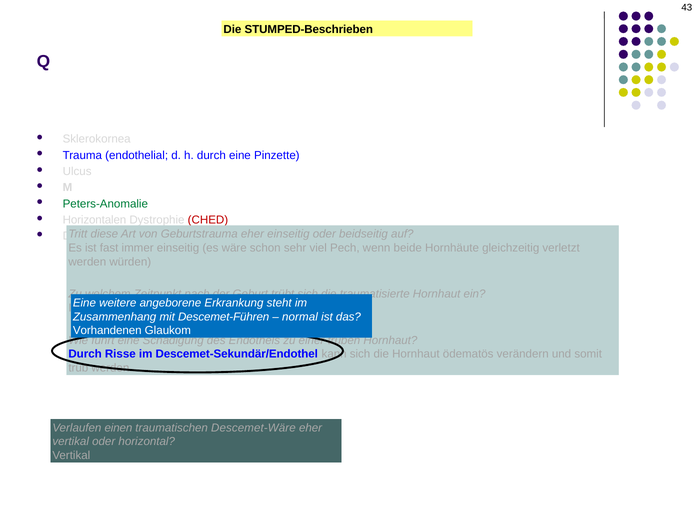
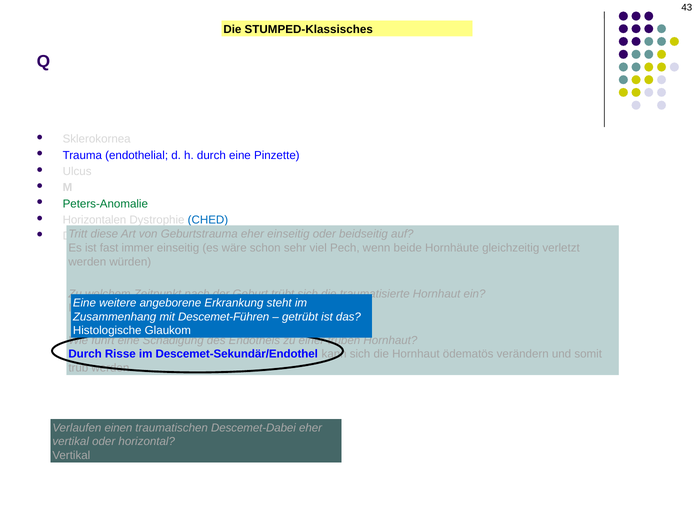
STUMPED-Beschrieben: STUMPED-Beschrieben -> STUMPED-Klassisches
CHED colour: red -> blue
normal: normal -> getrübt
Vorhandenen: Vorhandenen -> Histologische
Descemet-Wäre: Descemet-Wäre -> Descemet-Dabei
